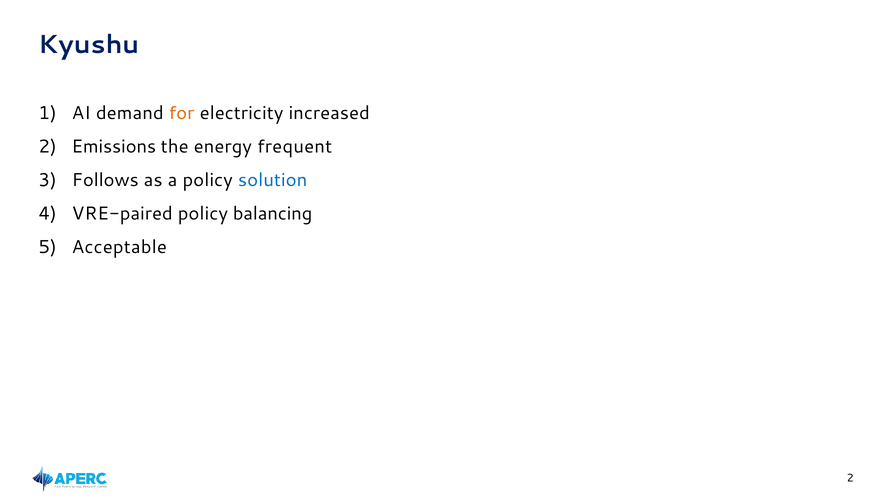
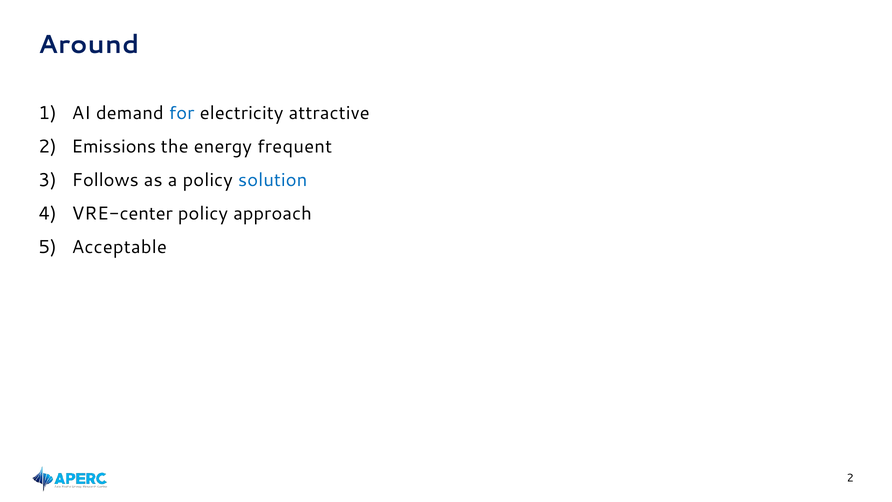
Kyushu: Kyushu -> Around
for colour: orange -> blue
increased: increased -> attractive
VRE-paired: VRE-paired -> VRE-center
balancing: balancing -> approach
